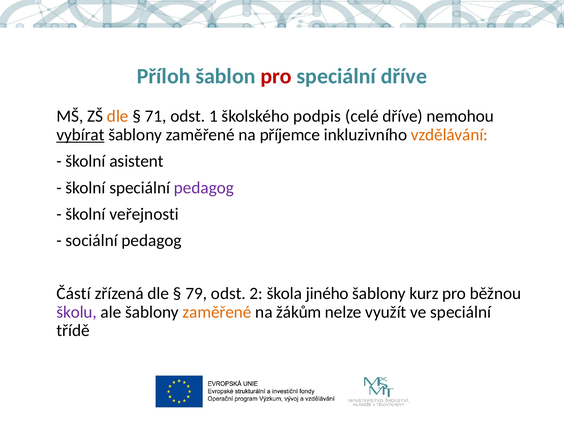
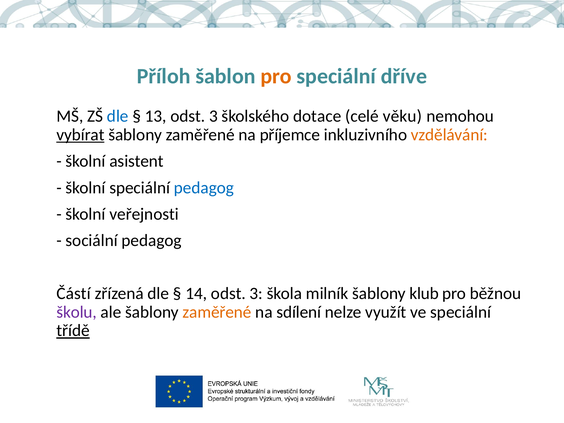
pro at (276, 76) colour: red -> orange
dle at (118, 116) colour: orange -> blue
71: 71 -> 13
1 at (213, 116): 1 -> 3
podpis: podpis -> dotace
celé dříve: dříve -> věku
pedagog at (204, 188) colour: purple -> blue
79: 79 -> 14
2 at (256, 293): 2 -> 3
jiného: jiného -> milník
kurz: kurz -> klub
žákům: žákům -> sdílení
třídě underline: none -> present
